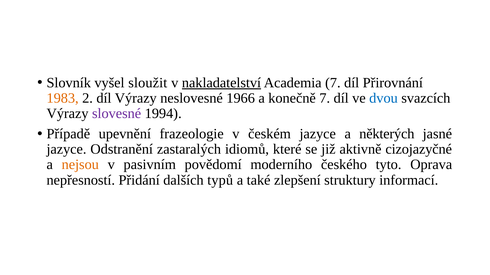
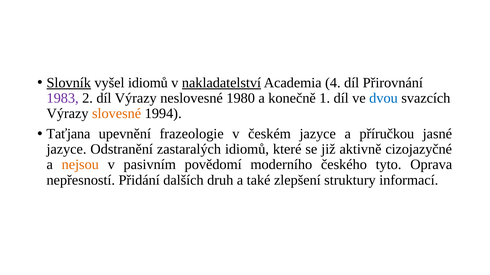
Slovník underline: none -> present
vyšel sloužit: sloužit -> idiomů
Academia 7: 7 -> 4
1983 colour: orange -> purple
1966: 1966 -> 1980
konečně 7: 7 -> 1
slovesné colour: purple -> orange
Případě: Případě -> Taťjana
některých: některých -> příručkou
typů: typů -> druh
